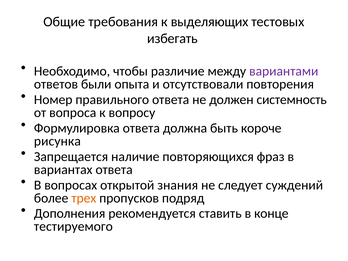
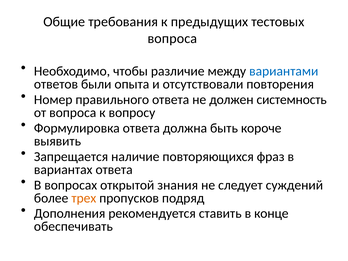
выделяющих: выделяющих -> предыдущих
избегать at (172, 39): избегать -> вопроса
вариантами colour: purple -> blue
рисунка: рисунка -> выявить
тестируемого: тестируемого -> обеспечивать
